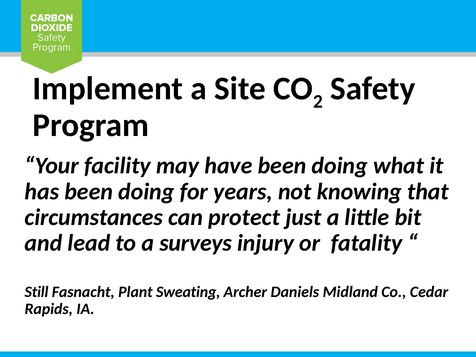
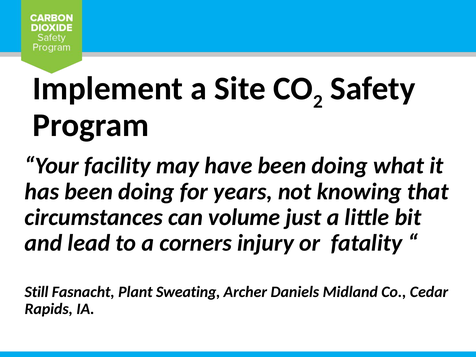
protect: protect -> volume
surveys: surveys -> corners
